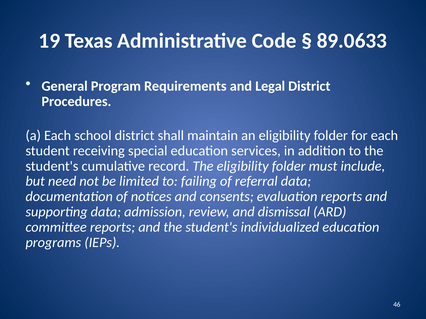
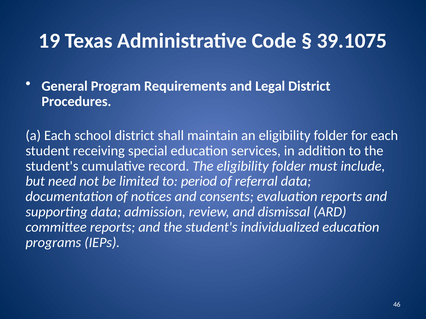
89.0633: 89.0633 -> 39.1075
failing: failing -> period
